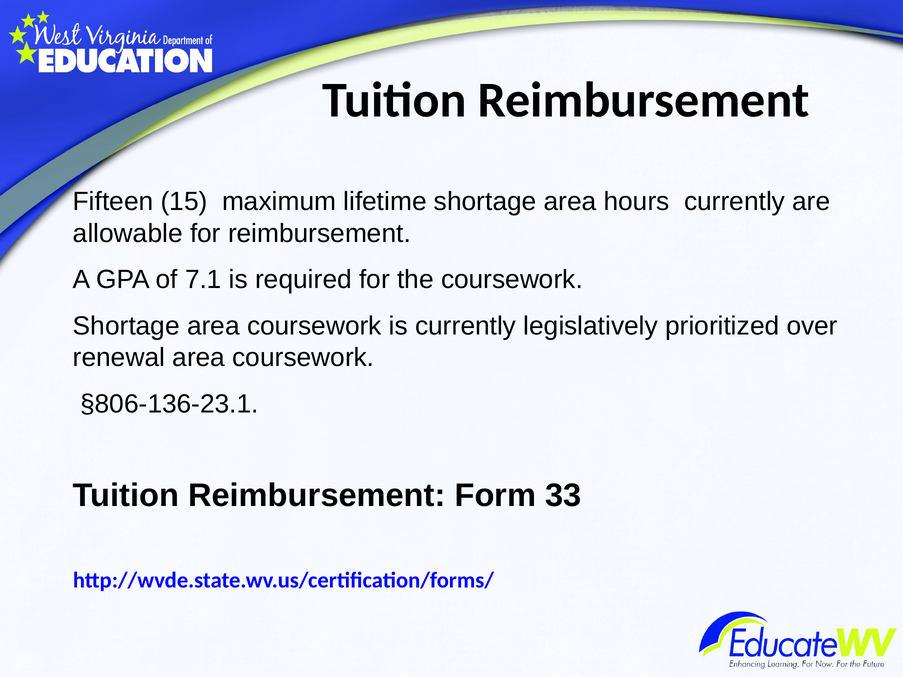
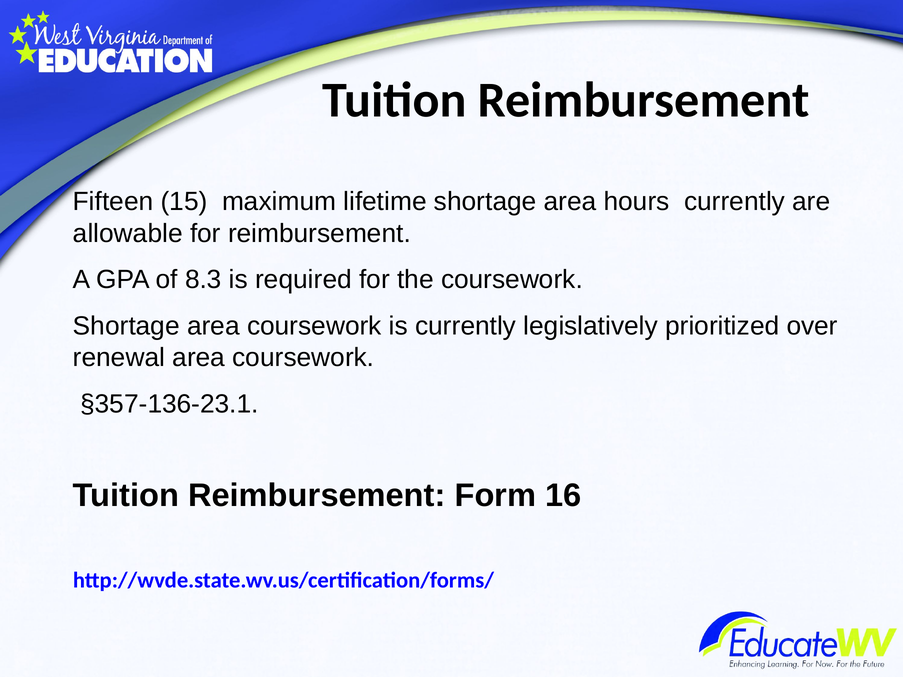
7.1: 7.1 -> 8.3
§806-136-23.1: §806-136-23.1 -> §357-136-23.1
33: 33 -> 16
